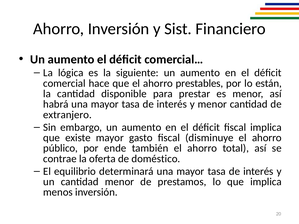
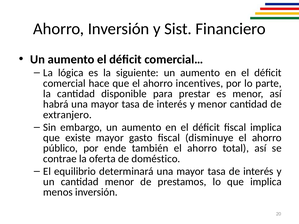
prestables: prestables -> incentives
están: están -> parte
